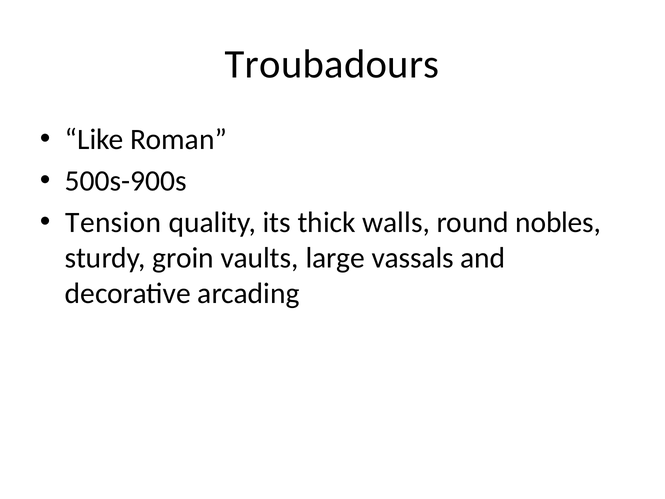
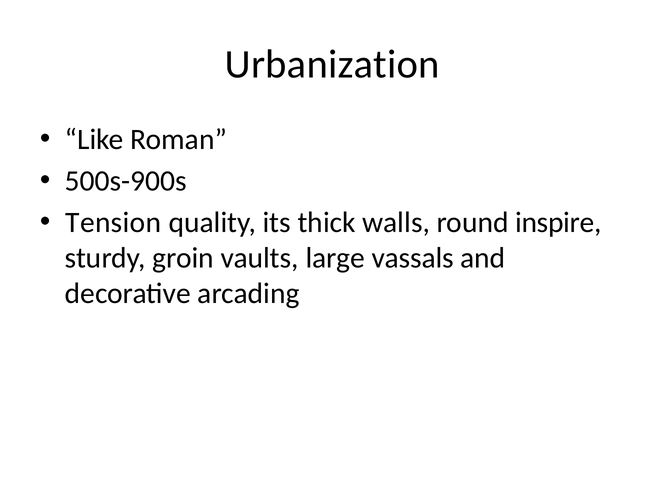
Troubadours: Troubadours -> Urbanization
nobles: nobles -> inspire
